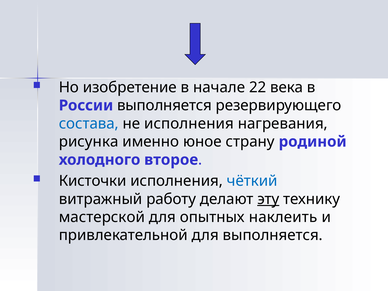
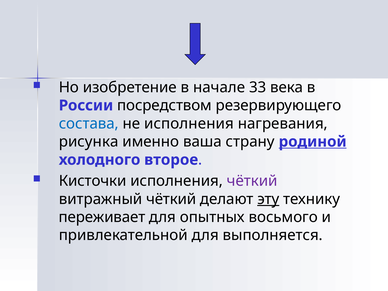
22: 22 -> 33
России выполняется: выполняется -> посредством
юное: юное -> ваша
родиной underline: none -> present
чёткий at (252, 181) colour: blue -> purple
витражный работу: работу -> чёткий
мастерской: мастерской -> переживает
наклеить: наклеить -> восьмого
